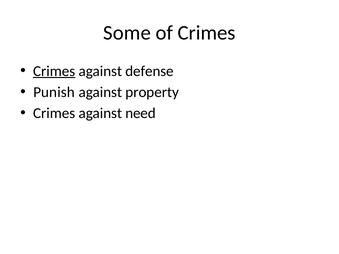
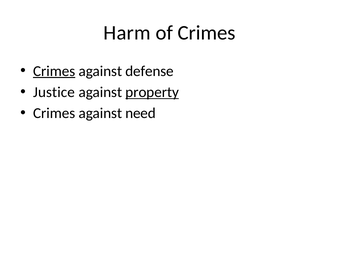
Some: Some -> Harm
Punish: Punish -> Justice
property underline: none -> present
